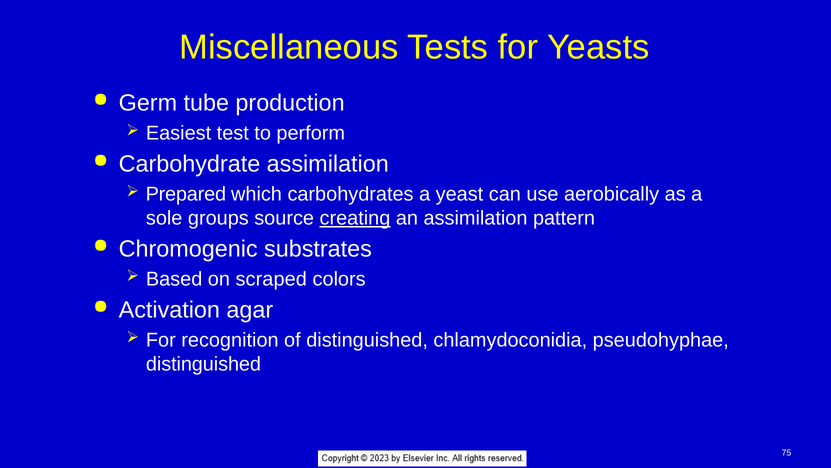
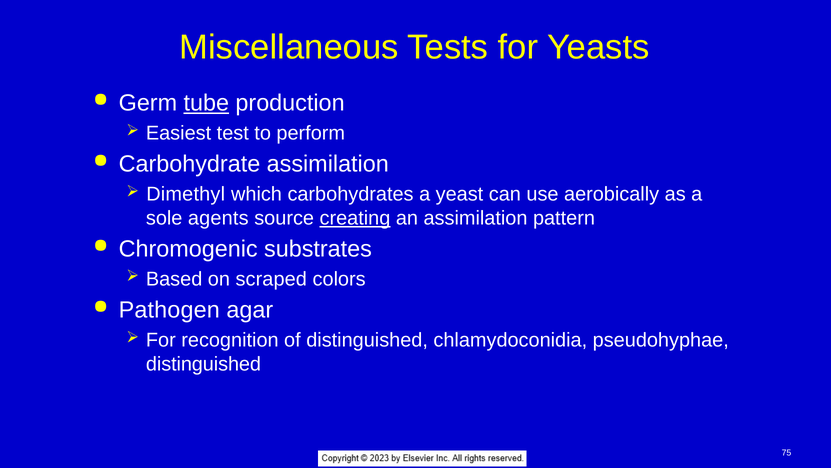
tube underline: none -> present
Prepared: Prepared -> Dimethyl
groups: groups -> agents
Activation: Activation -> Pathogen
